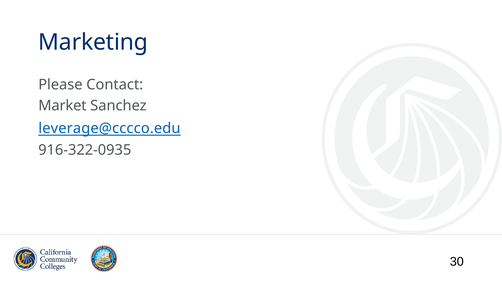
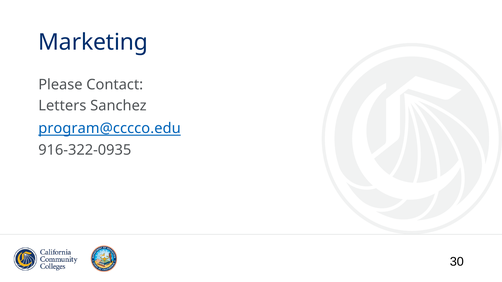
Market: Market -> Letters
leverage@cccco.edu: leverage@cccco.edu -> program@cccco.edu
